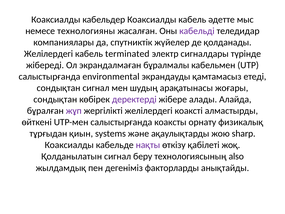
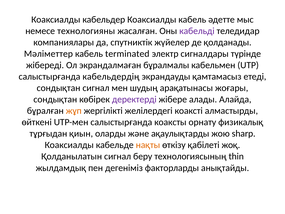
Желілердегі at (48, 54): Желілердегі -> Мәліметтер
environmental: environmental -> кабельдердің
жұп colour: purple -> orange
systems: systems -> оларды
нақты colour: purple -> orange
also: also -> thin
